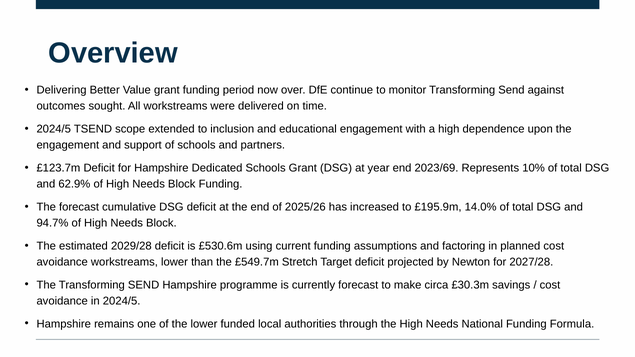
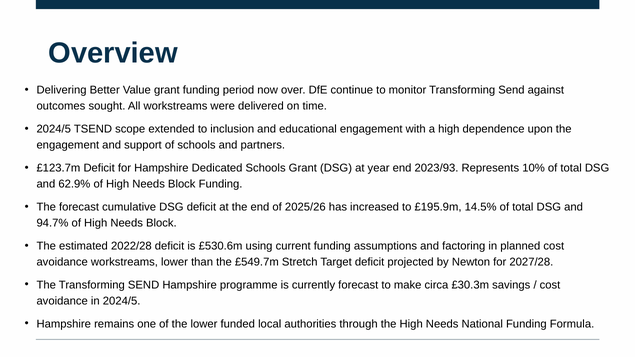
2023/69: 2023/69 -> 2023/93
14.0%: 14.0% -> 14.5%
2029/28: 2029/28 -> 2022/28
